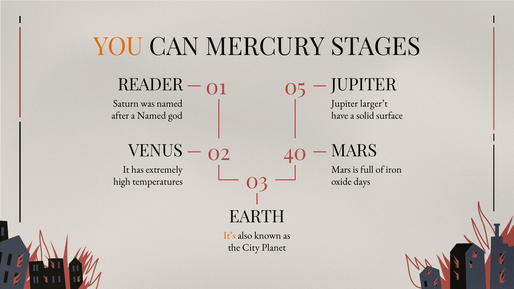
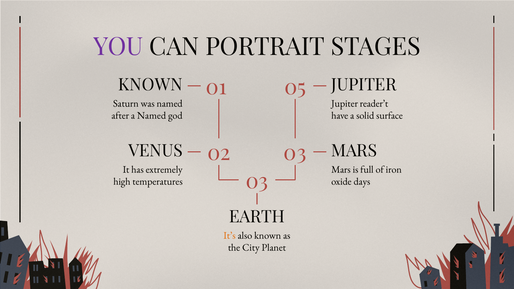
YOU colour: orange -> purple
MERCURY: MERCURY -> PORTRAIT
READER at (150, 85): READER -> KNOWN
larger’t: larger’t -> reader’t
02 40: 40 -> 03
